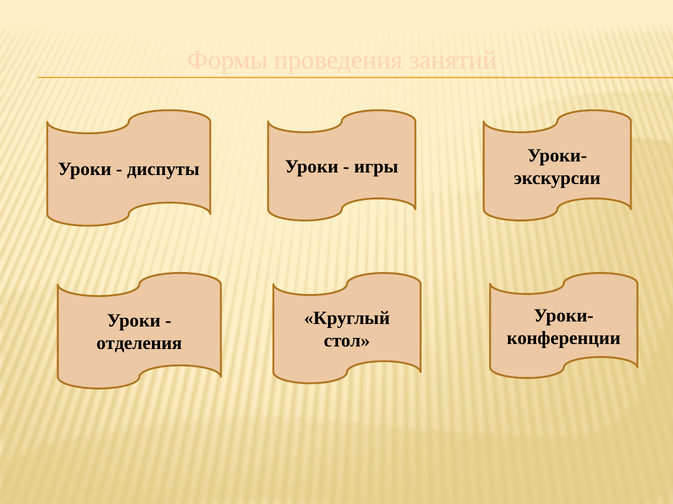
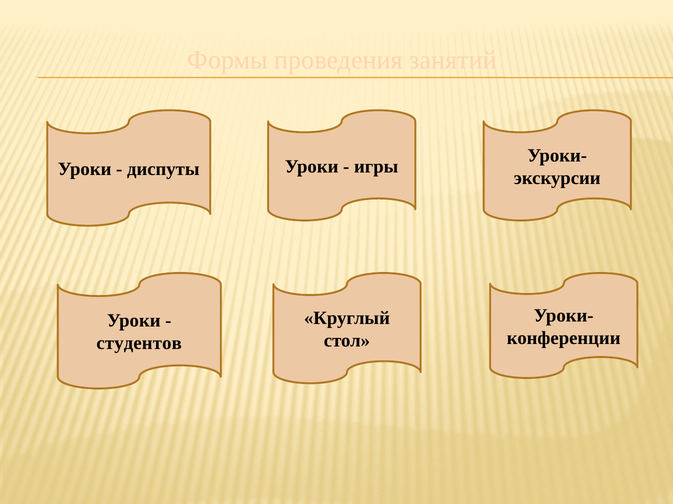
отделения: отделения -> студентов
